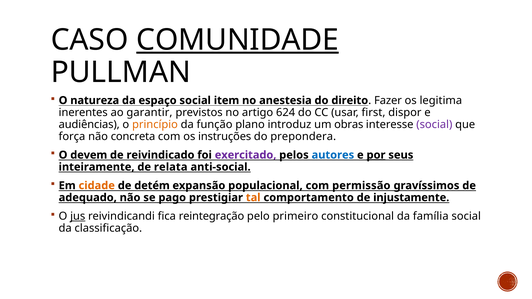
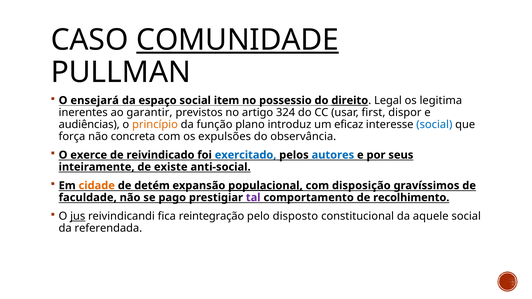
natureza: natureza -> ensejará
anestesia: anestesia -> possessio
direito underline: none -> present
Fazer: Fazer -> Legal
624: 624 -> 324
obras: obras -> eficaz
social at (434, 124) colour: purple -> blue
instruções: instruções -> expulsões
prepondera: prepondera -> observância
devem: devem -> exerce
exercitado colour: purple -> blue
por underline: present -> none
relata: relata -> existe
populacional underline: none -> present
permissão: permissão -> disposição
adequado: adequado -> faculdade
tal colour: orange -> purple
injustamente: injustamente -> recolhimento
primeiro: primeiro -> disposto
família: família -> aquele
classificação: classificação -> referendada
